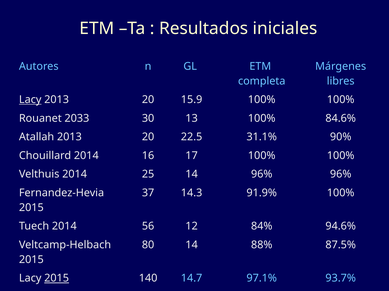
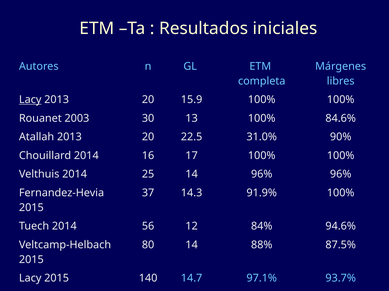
2033: 2033 -> 2003
31.1%: 31.1% -> 31.0%
2015 at (57, 279) underline: present -> none
